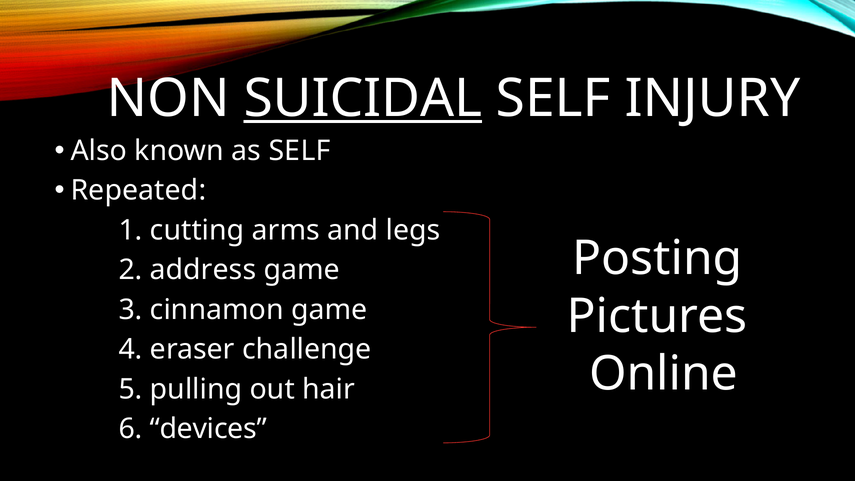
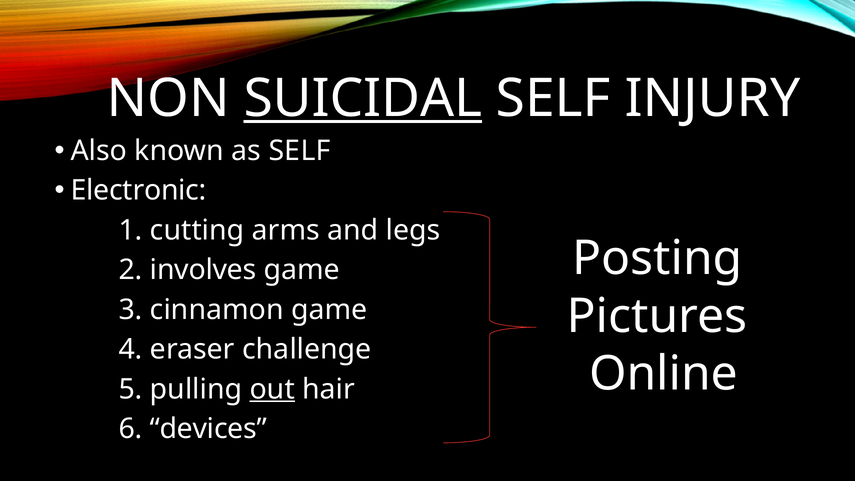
Repeated: Repeated -> Electronic
address: address -> involves
out underline: none -> present
